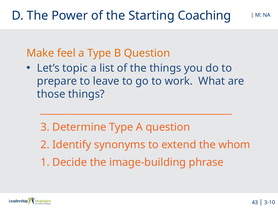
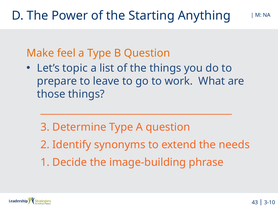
Coaching: Coaching -> Anything
whom: whom -> needs
